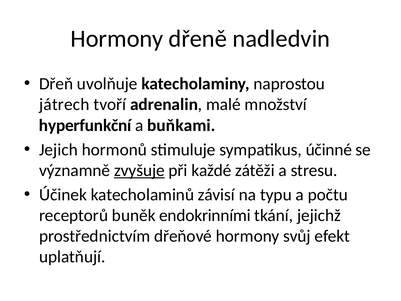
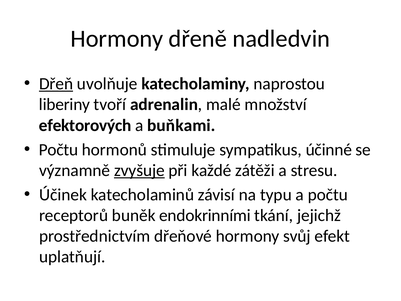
Dřeň underline: none -> present
játrech: játrech -> liberiny
hyperfunkční: hyperfunkční -> efektorových
Jejich at (58, 150): Jejich -> Počtu
